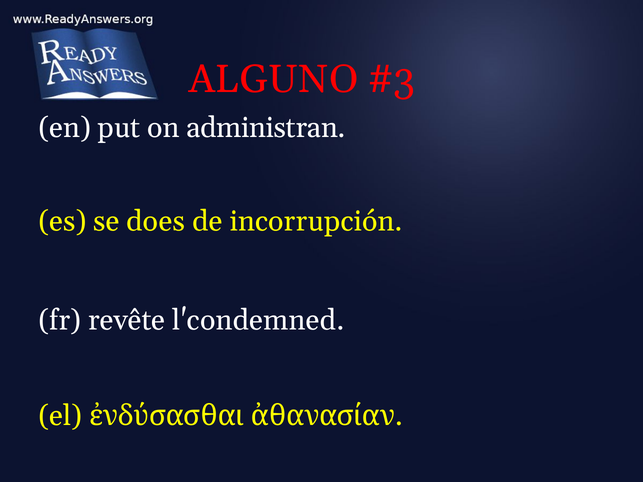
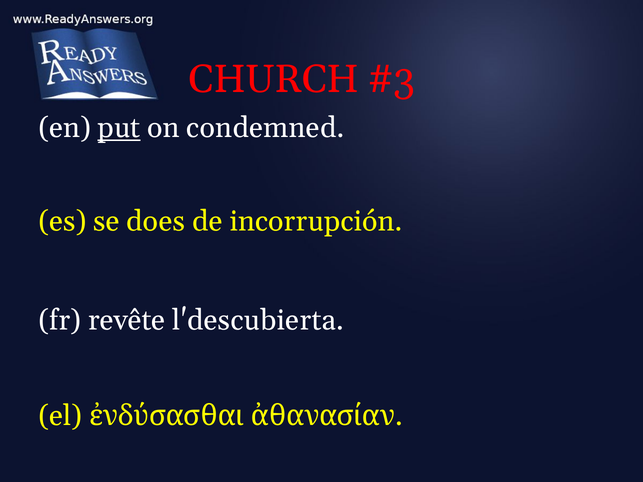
ALGUNO: ALGUNO -> CHURCH
put underline: none -> present
administran: administran -> condemned
l'condemned: l'condemned -> l'descubierta
